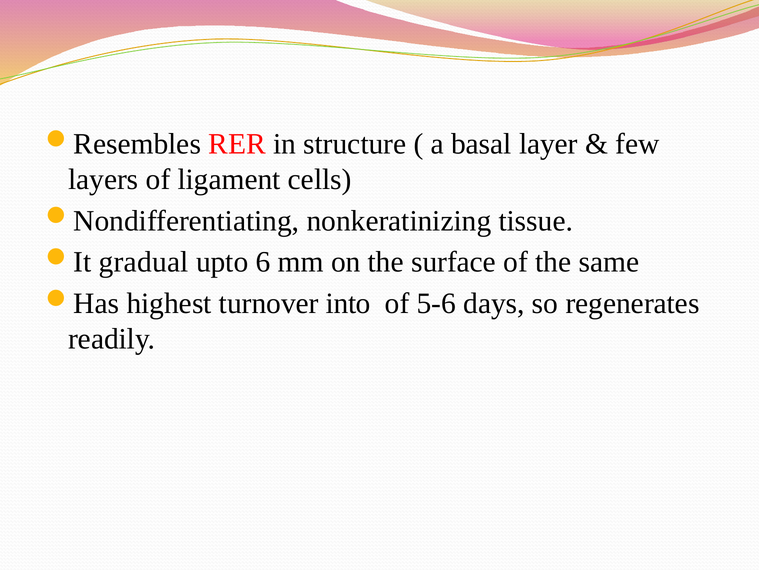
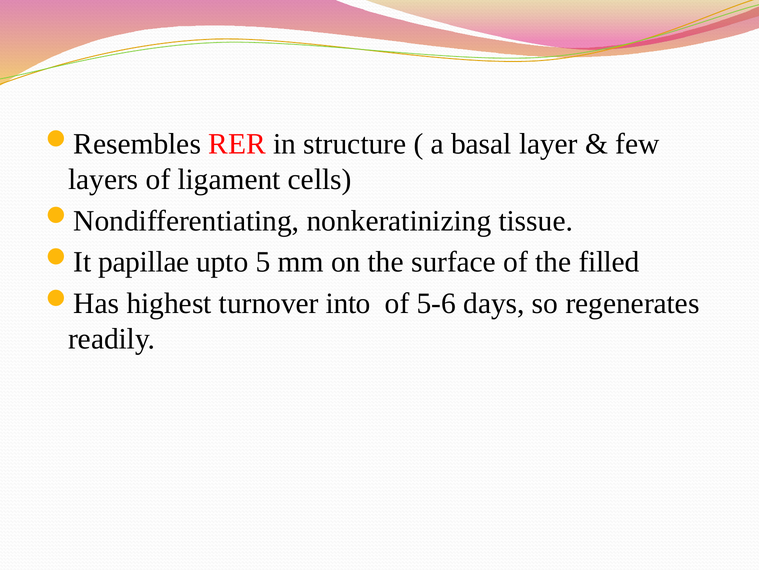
gradual: gradual -> papillae
6: 6 -> 5
same: same -> filled
